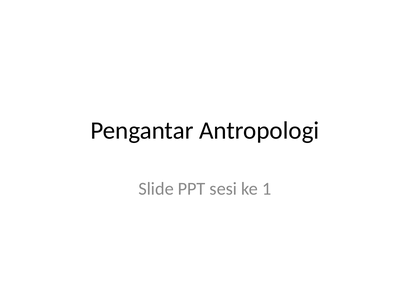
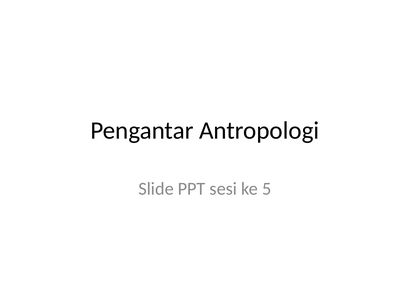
1: 1 -> 5
